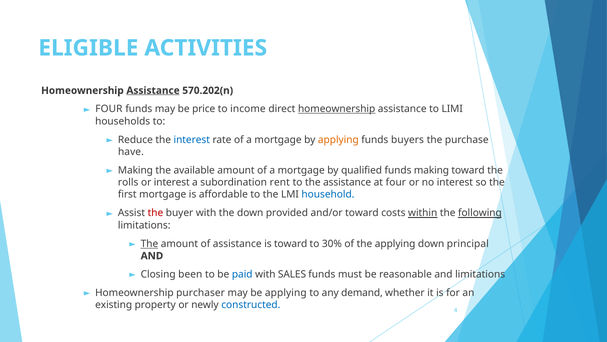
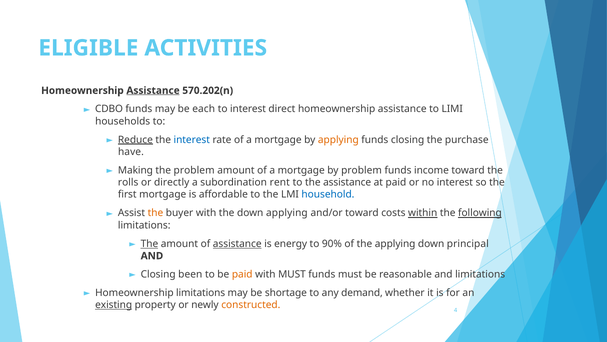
FOUR at (109, 109): FOUR -> CDBO
price: price -> each
to income: income -> interest
homeownership at (337, 109) underline: present -> none
Reduce underline: none -> present
funds buyers: buyers -> closing
the available: available -> problem
by qualified: qualified -> problem
funds making: making -> income
or interest: interest -> directly
at four: four -> paid
the at (155, 213) colour: red -> orange
down provided: provided -> applying
assistance at (237, 243) underline: none -> present
is toward: toward -> energy
30%: 30% -> 90%
paid at (242, 274) colour: blue -> orange
with SALES: SALES -> MUST
Homeownership purchaser: purchaser -> limitations
be applying: applying -> shortage
existing underline: none -> present
constructed colour: blue -> orange
